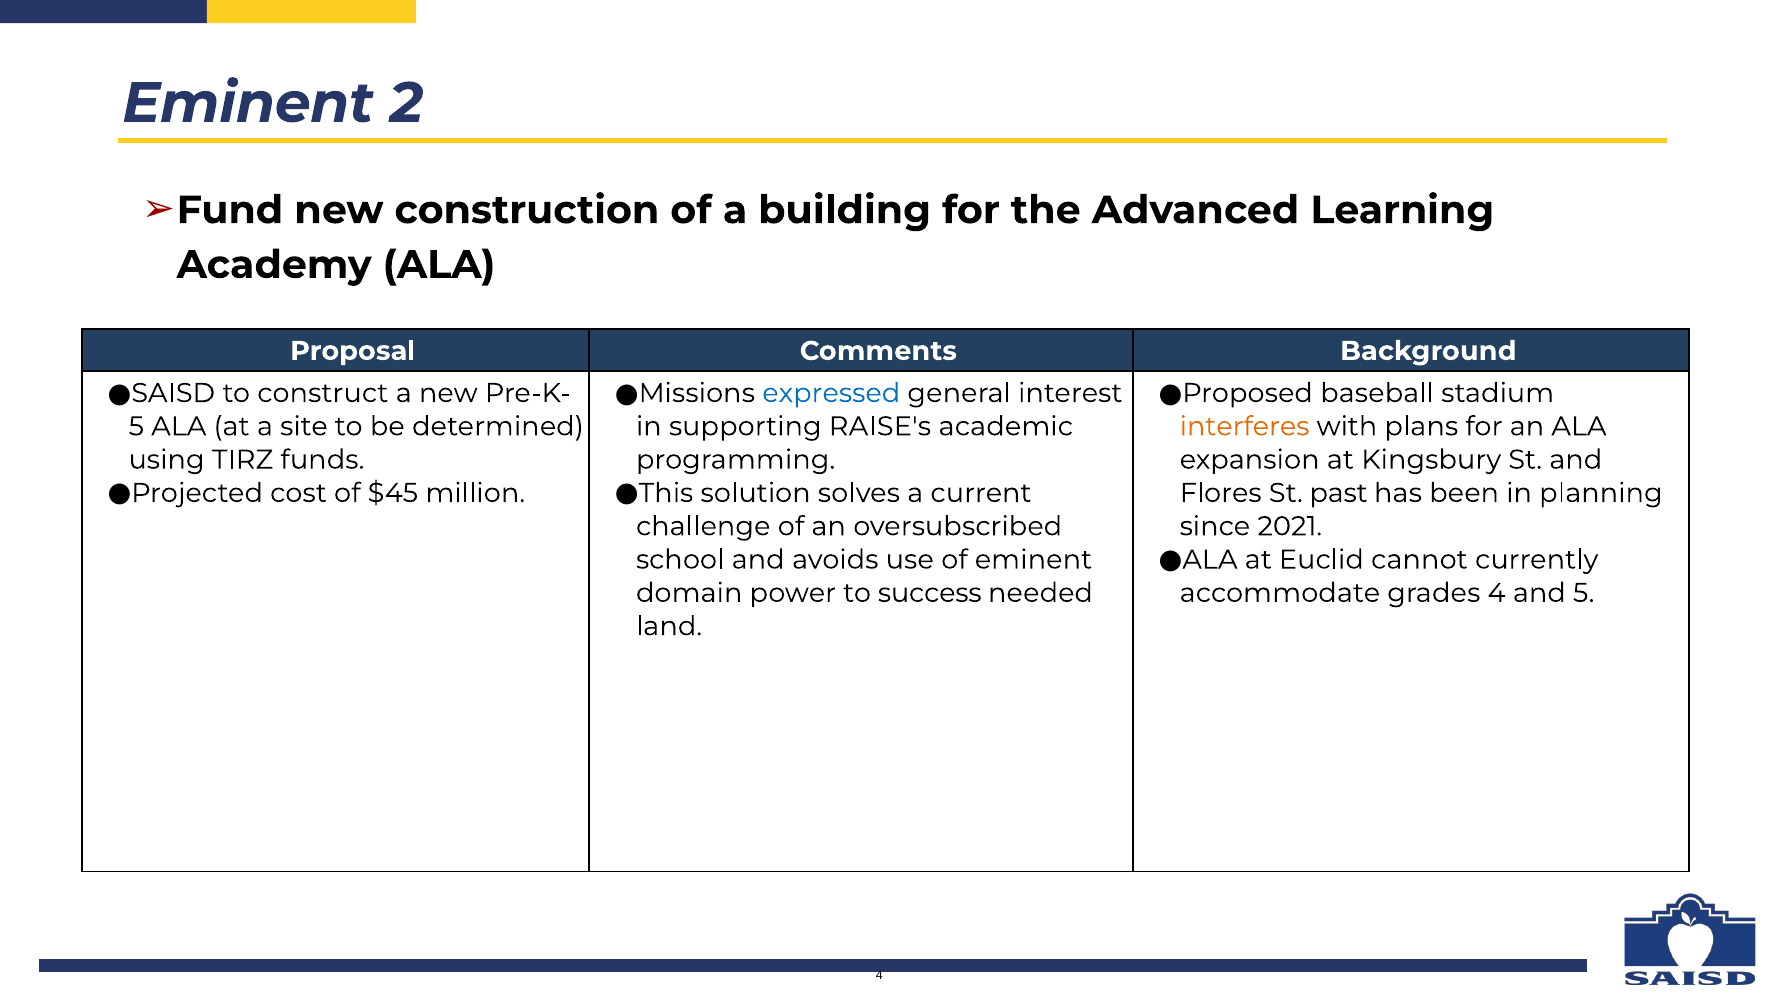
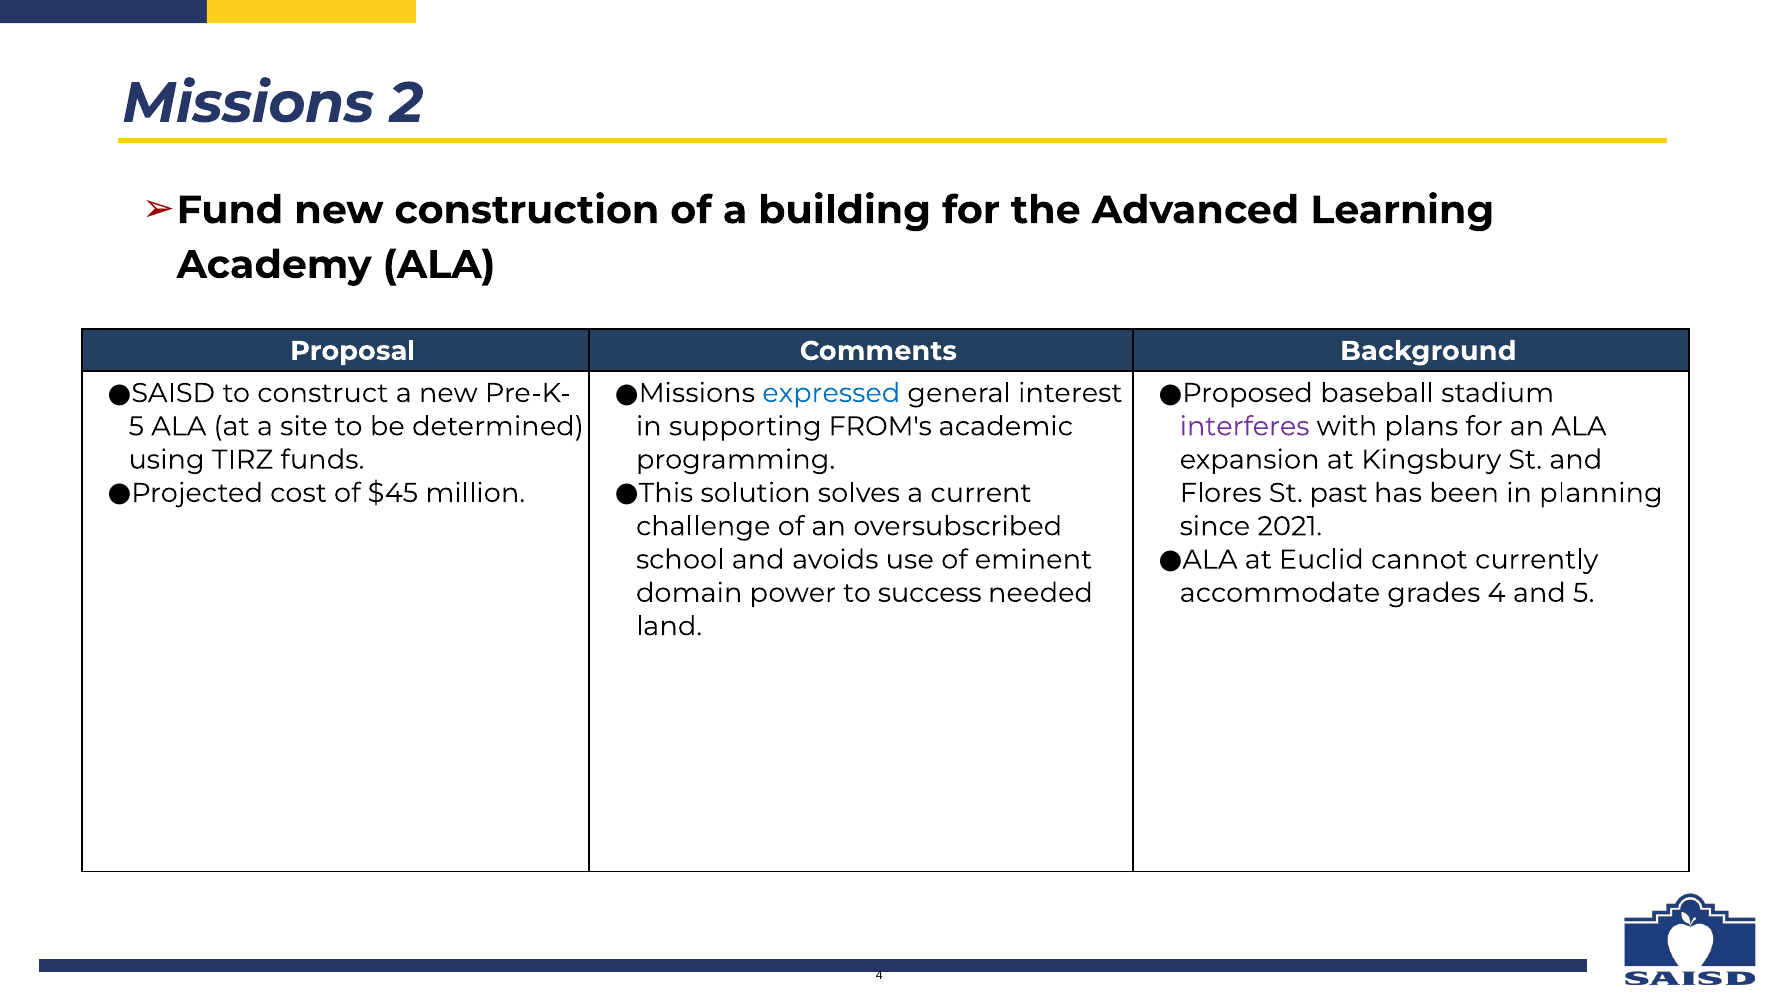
Eminent at (248, 103): Eminent -> Missions
RAISE's: RAISE's -> FROM's
interferes colour: orange -> purple
